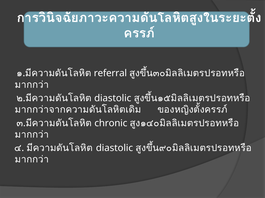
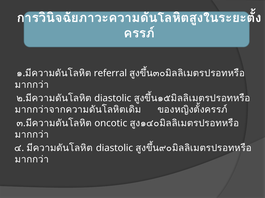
chronic: chronic -> oncotic
